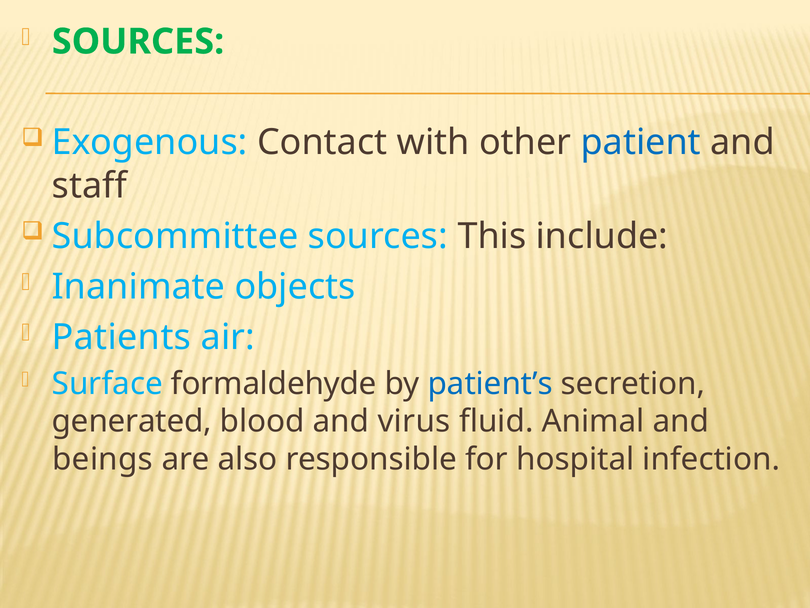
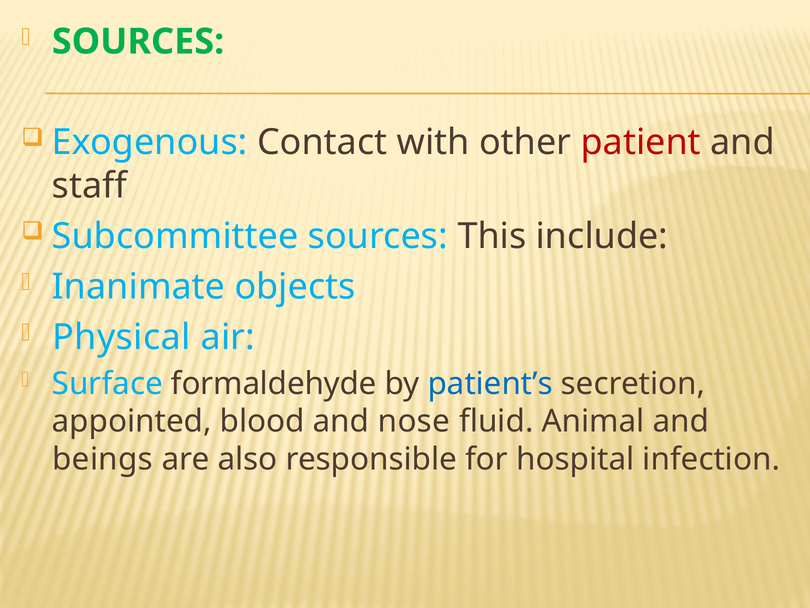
patient colour: blue -> red
Patients: Patients -> Physical
generated: generated -> appointed
virus: virus -> nose
